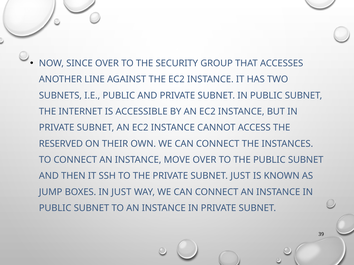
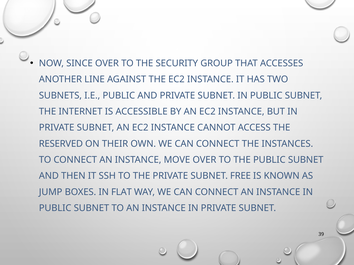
SUBNET JUST: JUST -> FREE
IN JUST: JUST -> FLAT
